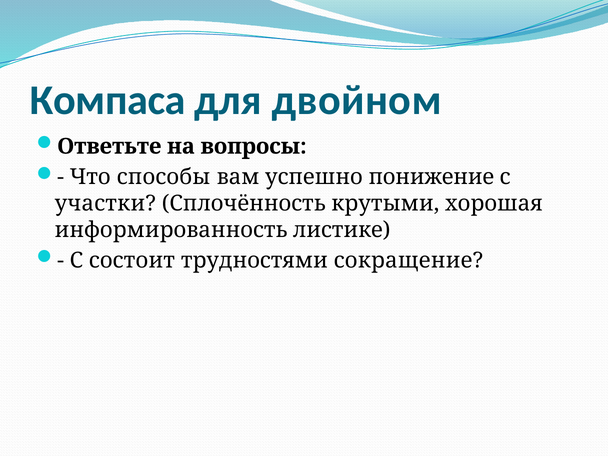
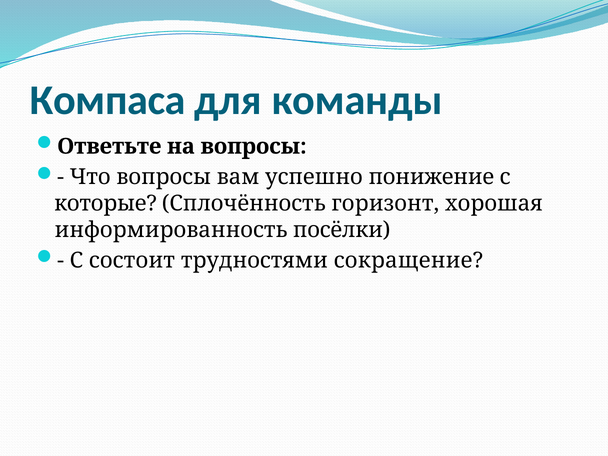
двойном: двойном -> команды
Что способы: способы -> вопросы
участки: участки -> которые
крутыми: крутыми -> горизонт
листике: листике -> посёлки
